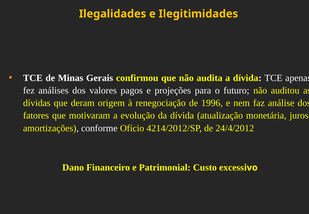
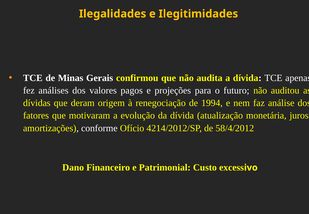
1996: 1996 -> 1994
24/4/2012: 24/4/2012 -> 58/4/2012
